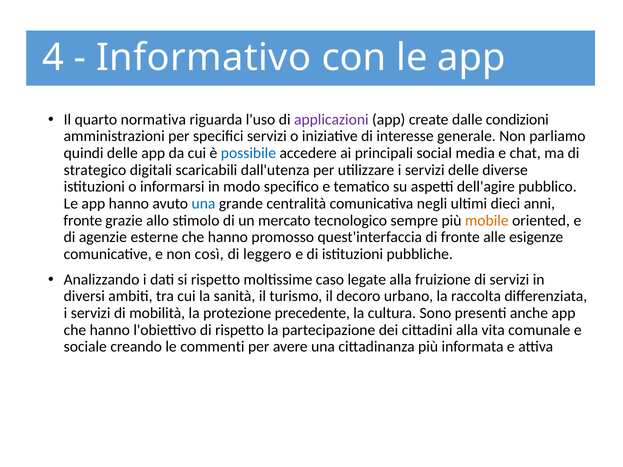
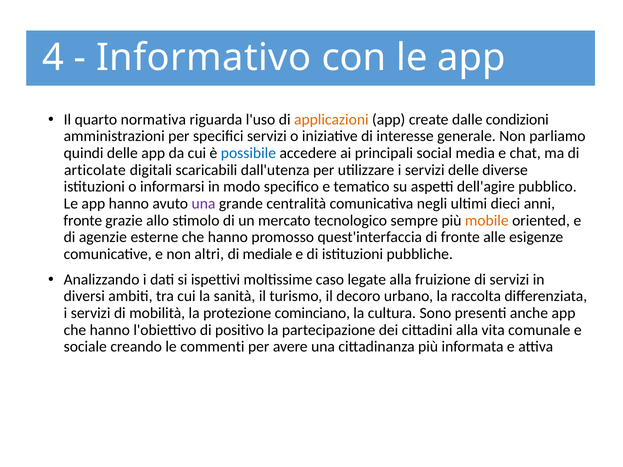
applicazioni colour: purple -> orange
strategico: strategico -> articolate
una at (203, 204) colour: blue -> purple
così: così -> altri
leggero: leggero -> mediale
si rispetto: rispetto -> ispettivi
precedente: precedente -> cominciano
di rispetto: rispetto -> positivo
